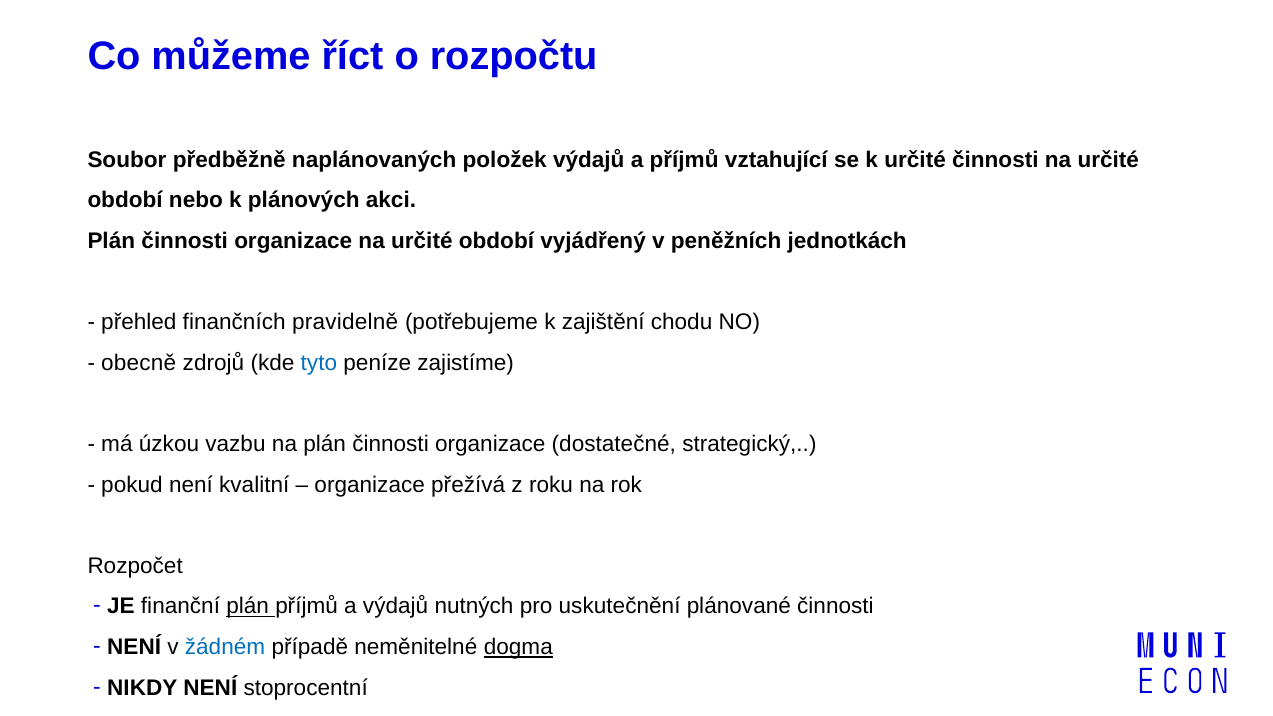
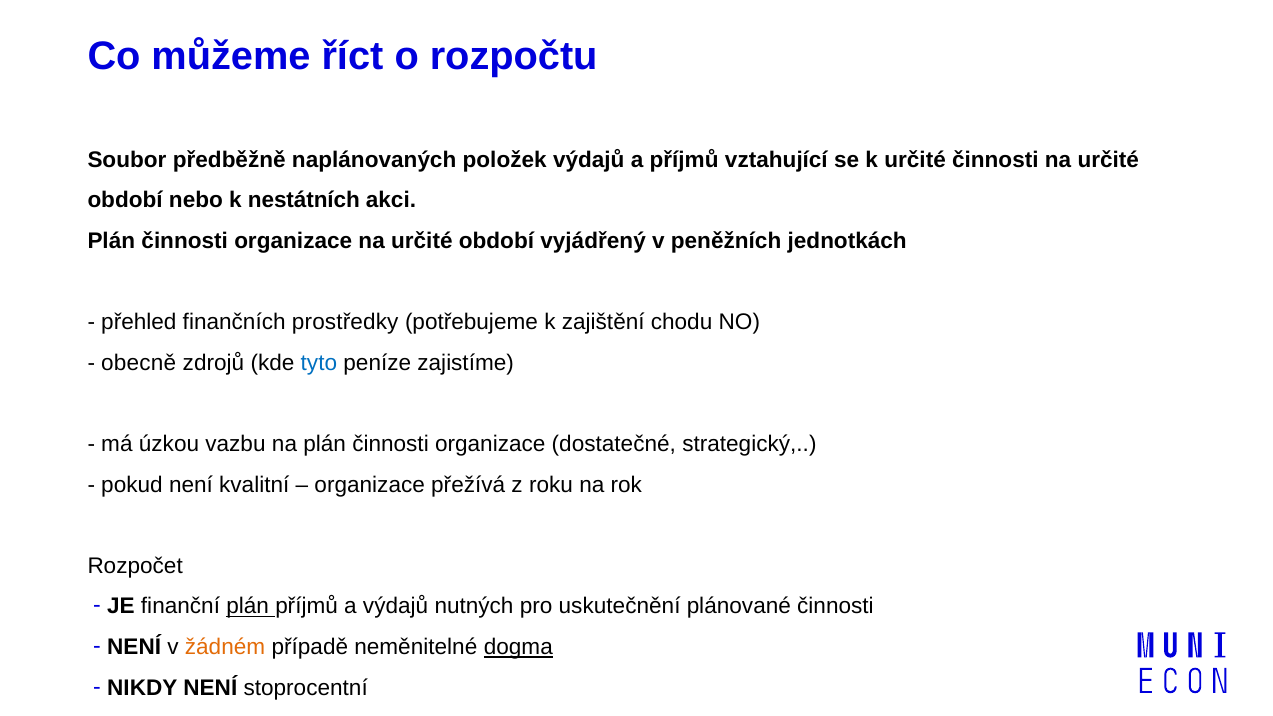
plánových: plánových -> nestátních
pravidelně: pravidelně -> prostředky
žádném colour: blue -> orange
